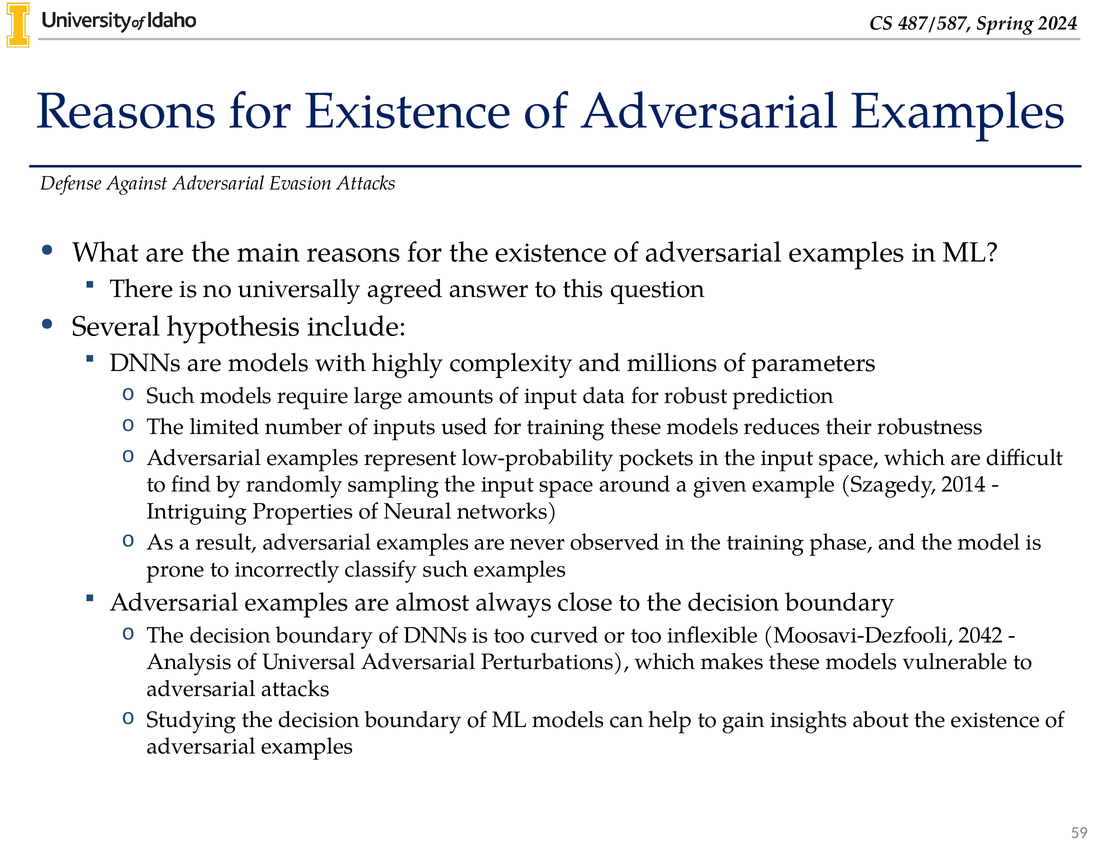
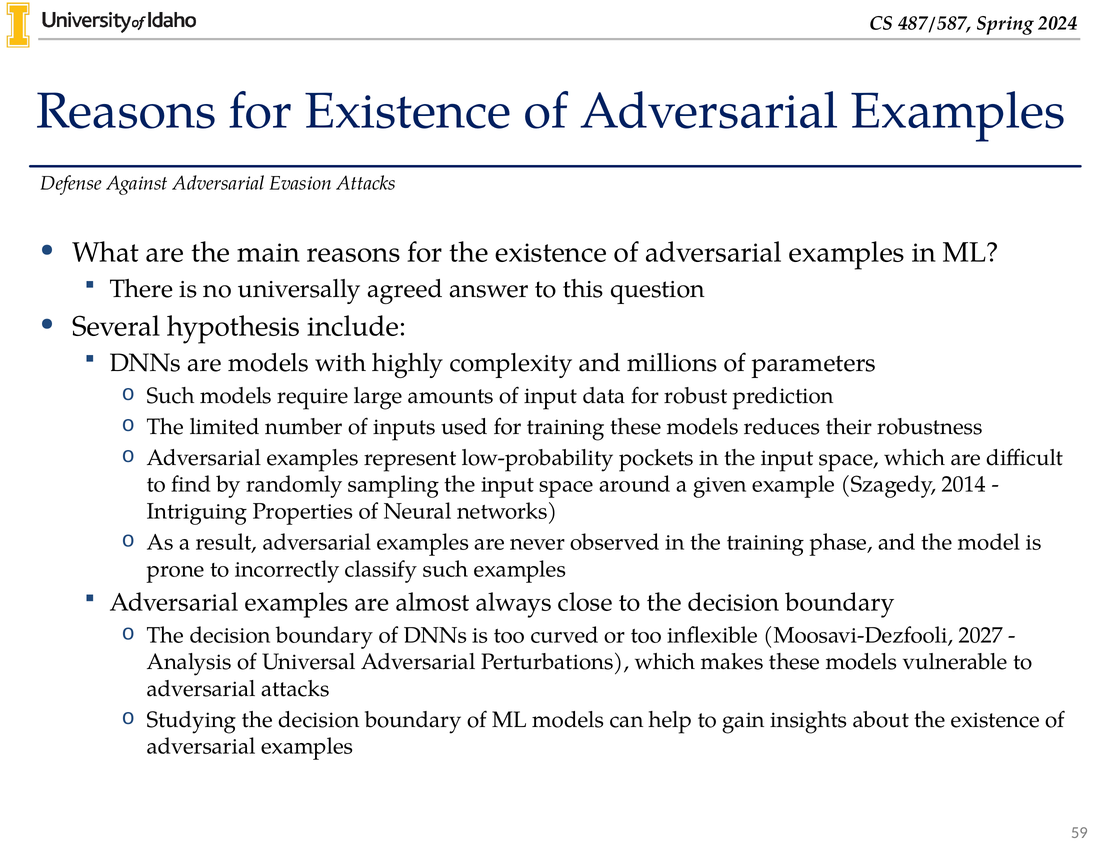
2042: 2042 -> 2027
